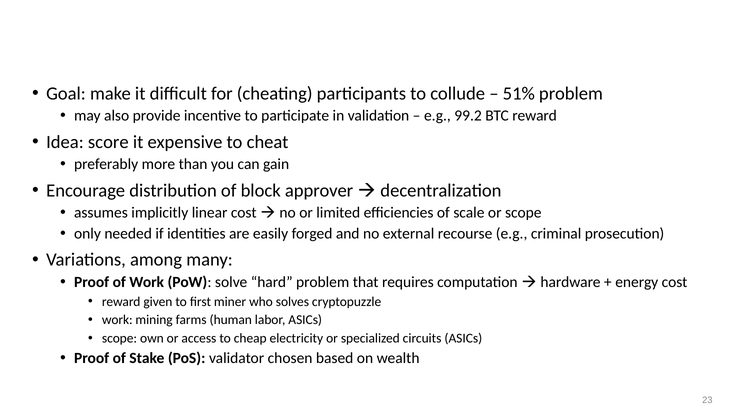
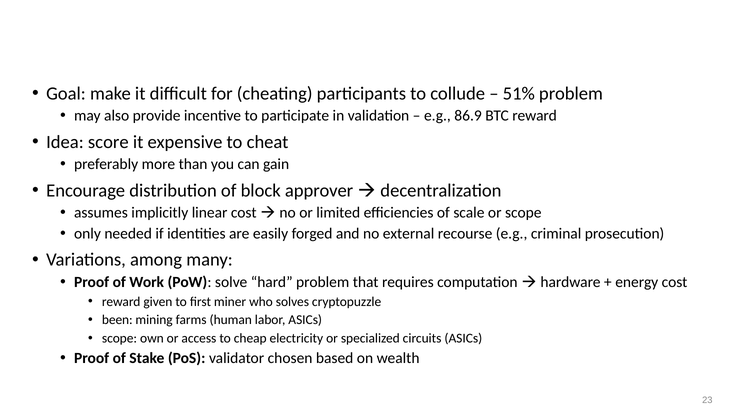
99.2: 99.2 -> 86.9
work at (117, 320): work -> been
